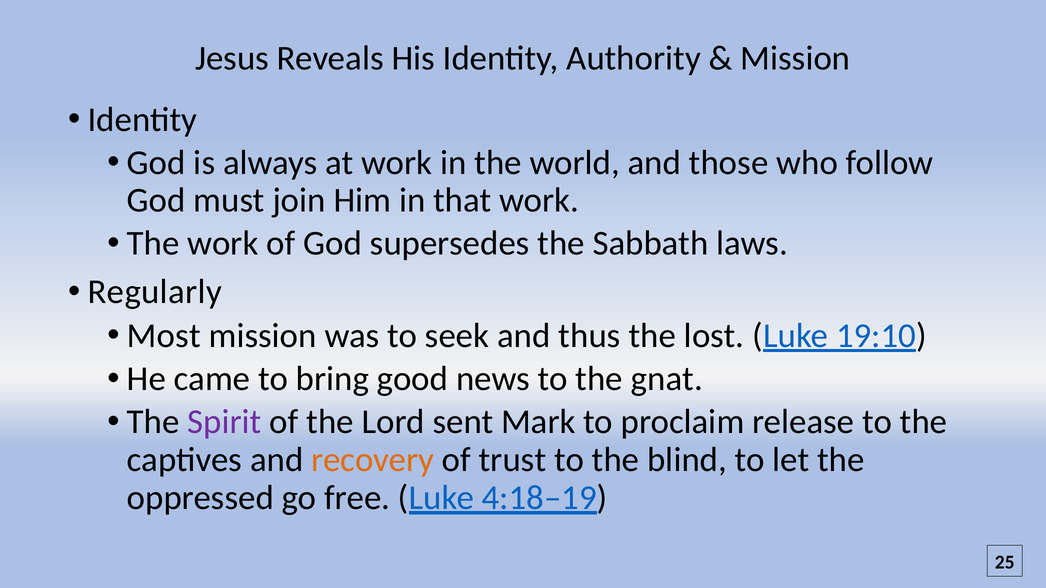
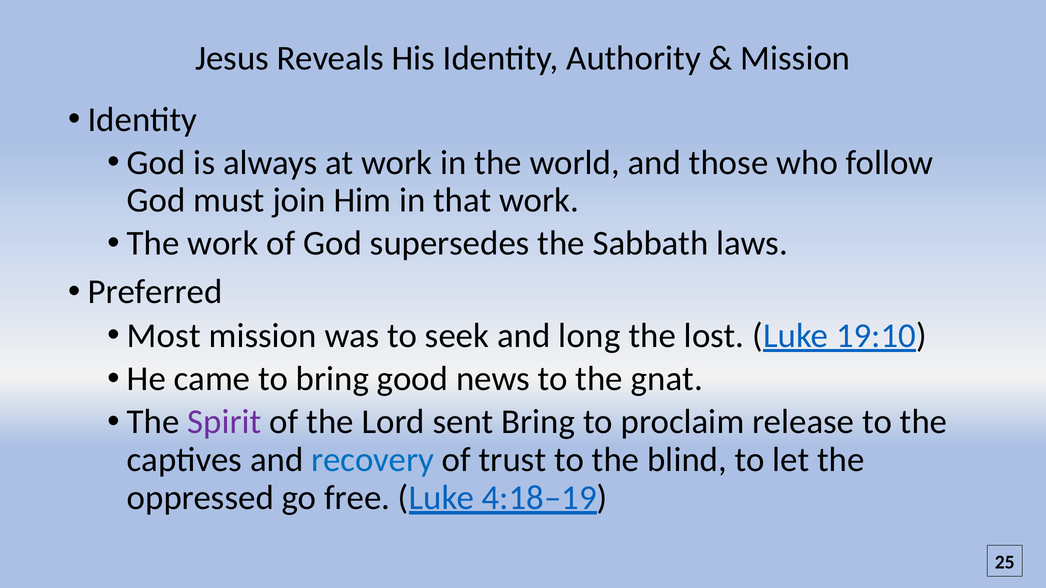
Regularly: Regularly -> Preferred
thus: thus -> long
sent Mark: Mark -> Bring
recovery colour: orange -> blue
